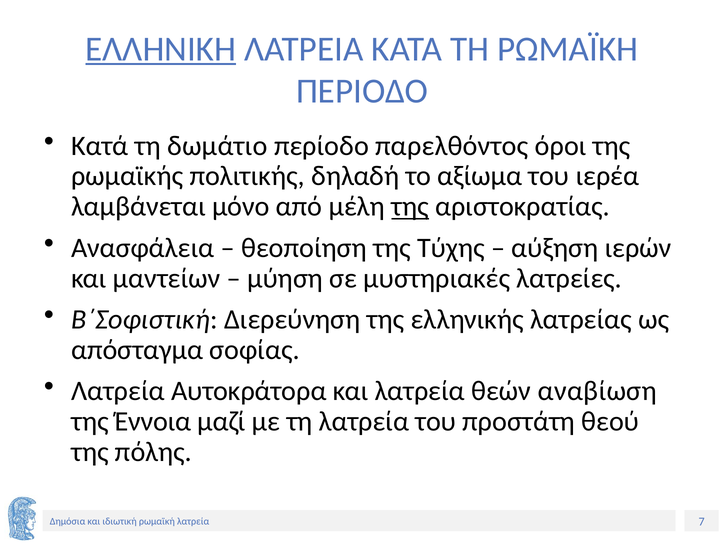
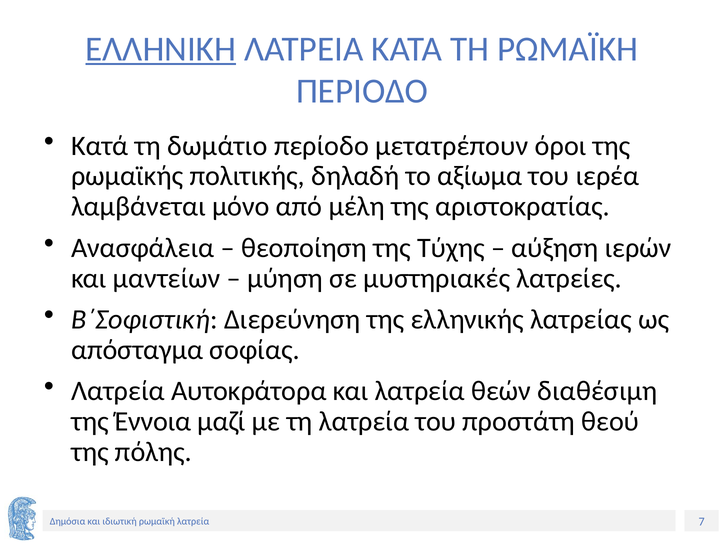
παρελθόντος: παρελθόντος -> μετατρέπουν
της at (410, 207) underline: present -> none
αναβίωση: αναβίωση -> διαθέσιμη
